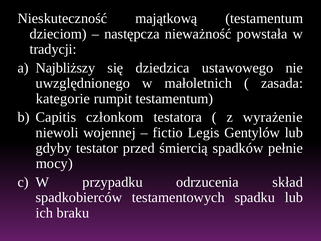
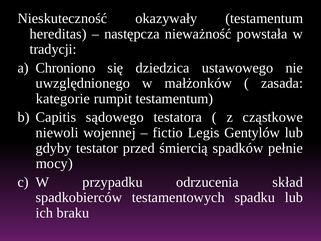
majątkową: majątkową -> okazywały
dzieciom: dzieciom -> hereditas
Najbliższy: Najbliższy -> Chroniono
małoletnich: małoletnich -> małżonków
członkom: członkom -> sądowego
wyrażenie: wyrażenie -> cząstkowe
